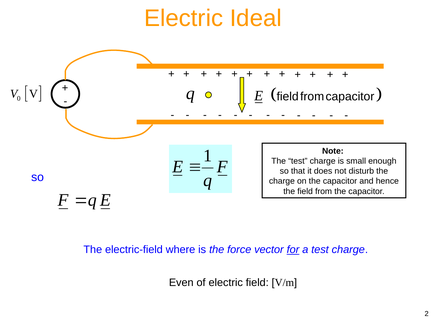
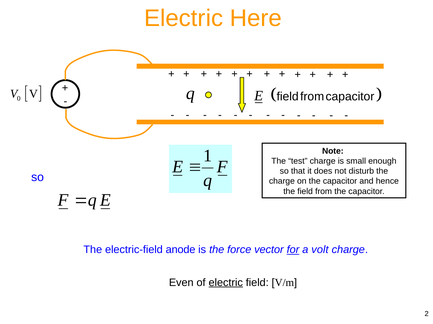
Ideal: Ideal -> Here
where: where -> anode
a test: test -> volt
electric at (226, 283) underline: none -> present
